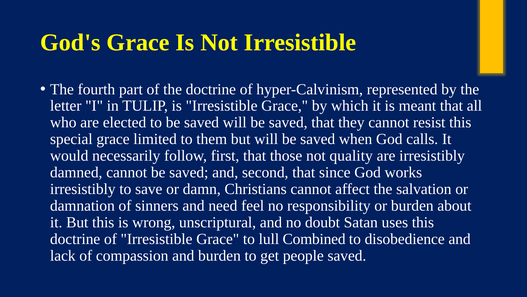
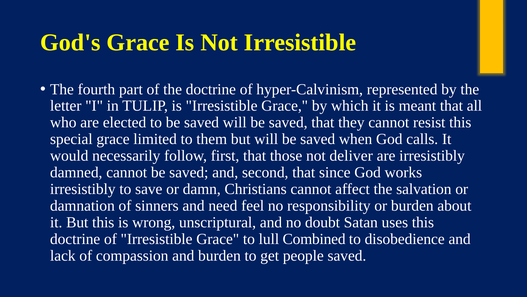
quality: quality -> deliver
